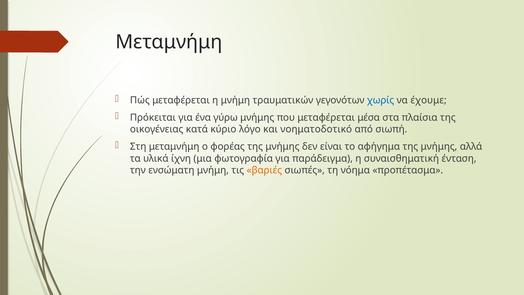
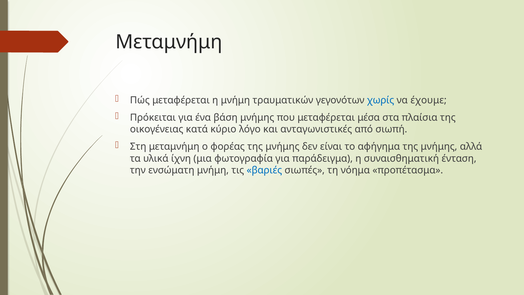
γύρω: γύρω -> βάση
νοηματοδοτικό: νοηματοδοτικό -> ανταγωνιστικές
βαριές colour: orange -> blue
